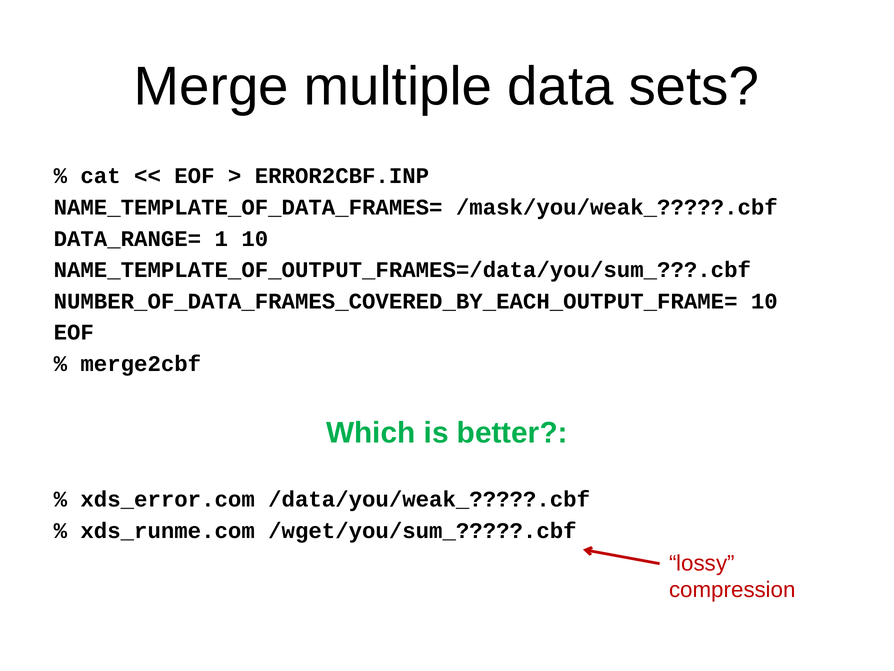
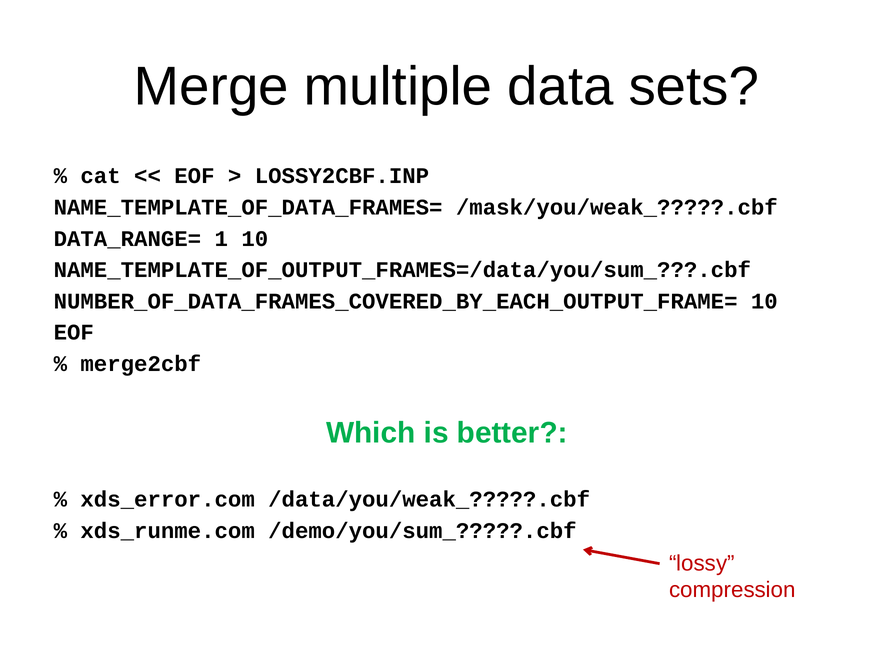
ERROR2CBF.INP: ERROR2CBF.INP -> LOSSY2CBF.INP
/wget/you/sum_?????.cbf: /wget/you/sum_?????.cbf -> /demo/you/sum_?????.cbf
